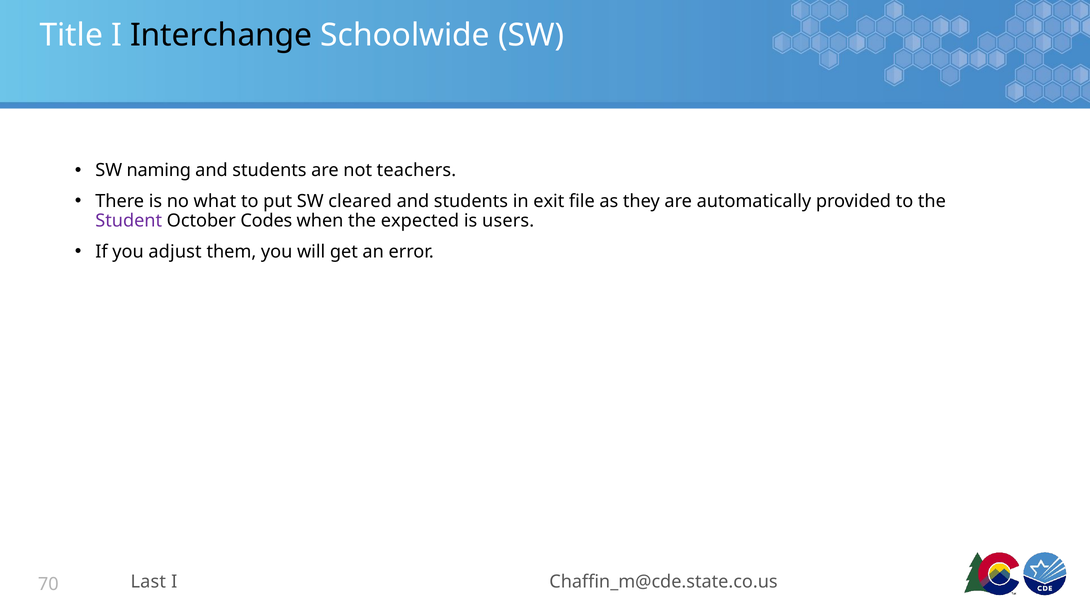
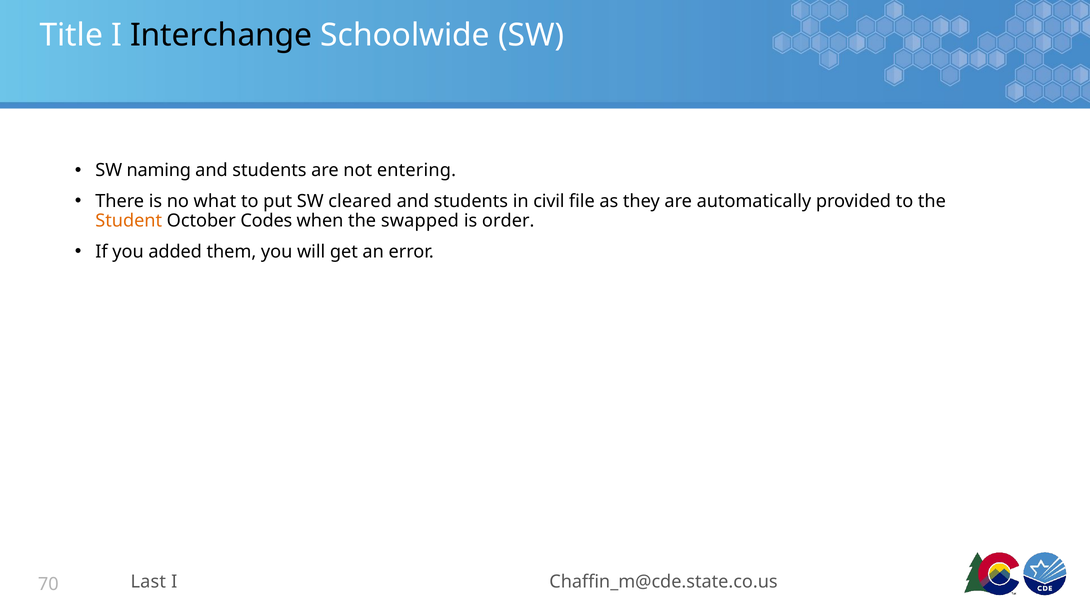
teachers: teachers -> entering
exit: exit -> civil
Student colour: purple -> orange
expected: expected -> swapped
users: users -> order
adjust: adjust -> added
